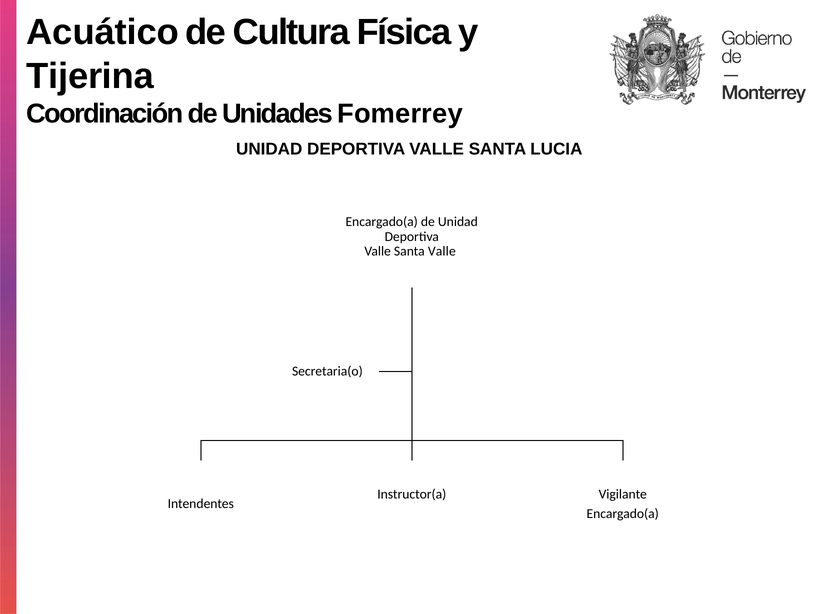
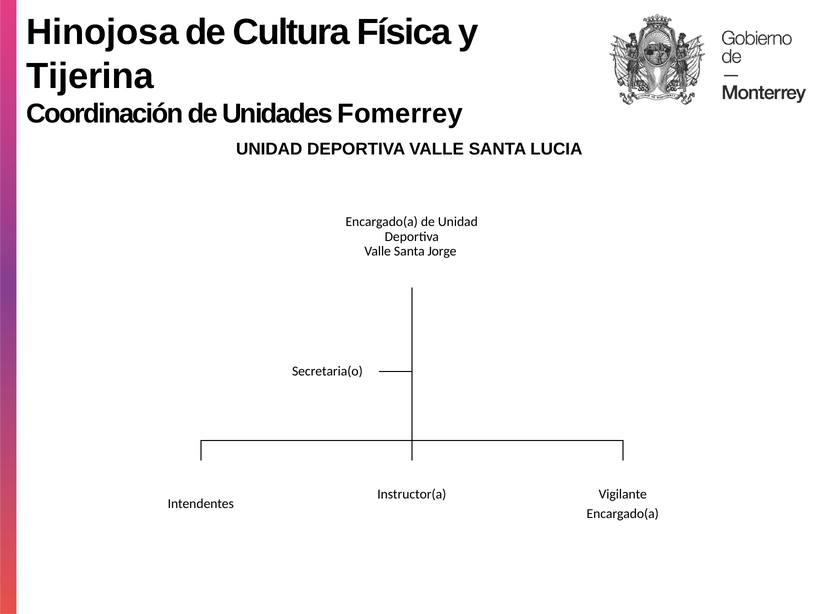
Acuático: Acuático -> Hinojosa
Santa Valle: Valle -> Jorge
